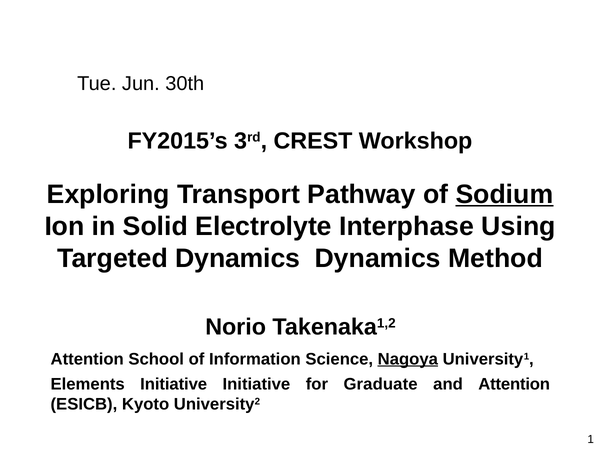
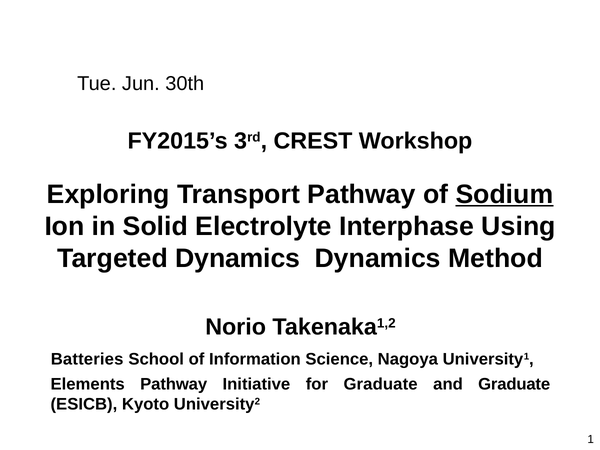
Attention at (87, 359): Attention -> Batteries
Nagoya underline: present -> none
Elements Initiative: Initiative -> Pathway
and Attention: Attention -> Graduate
